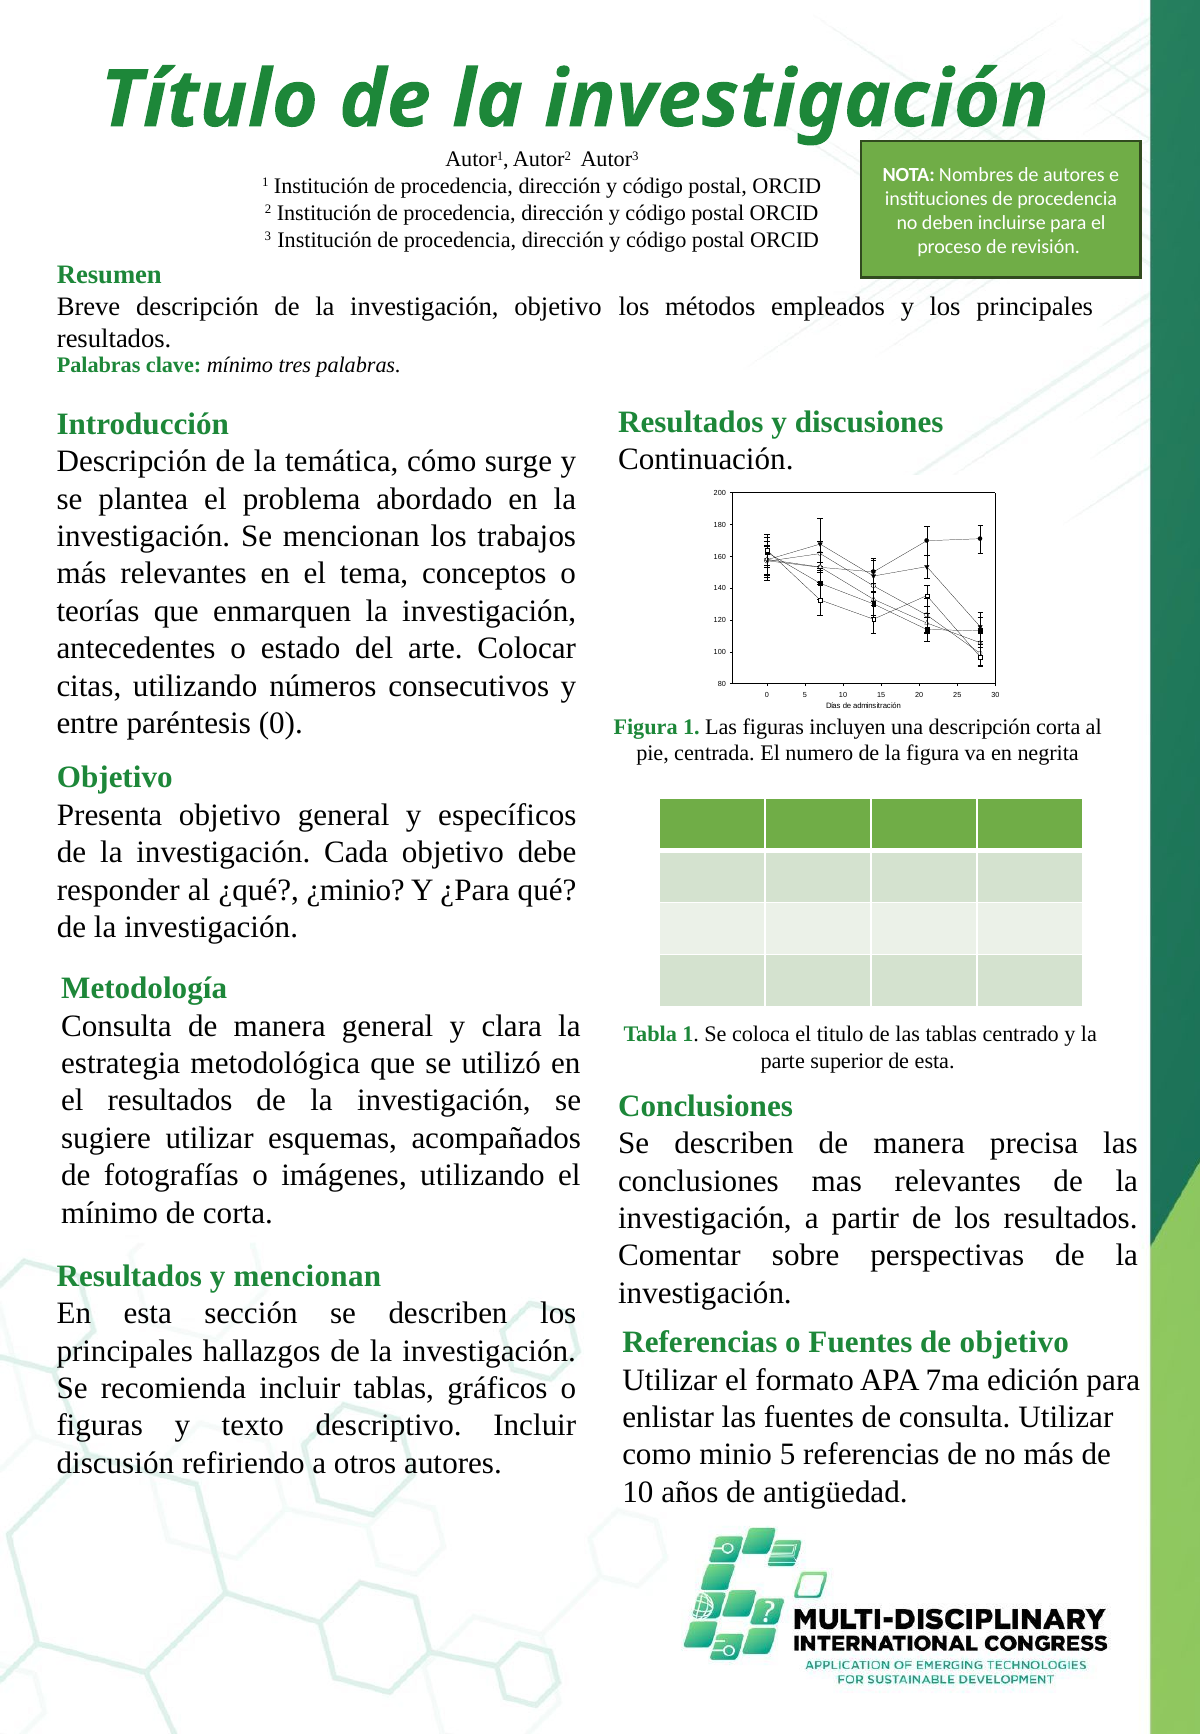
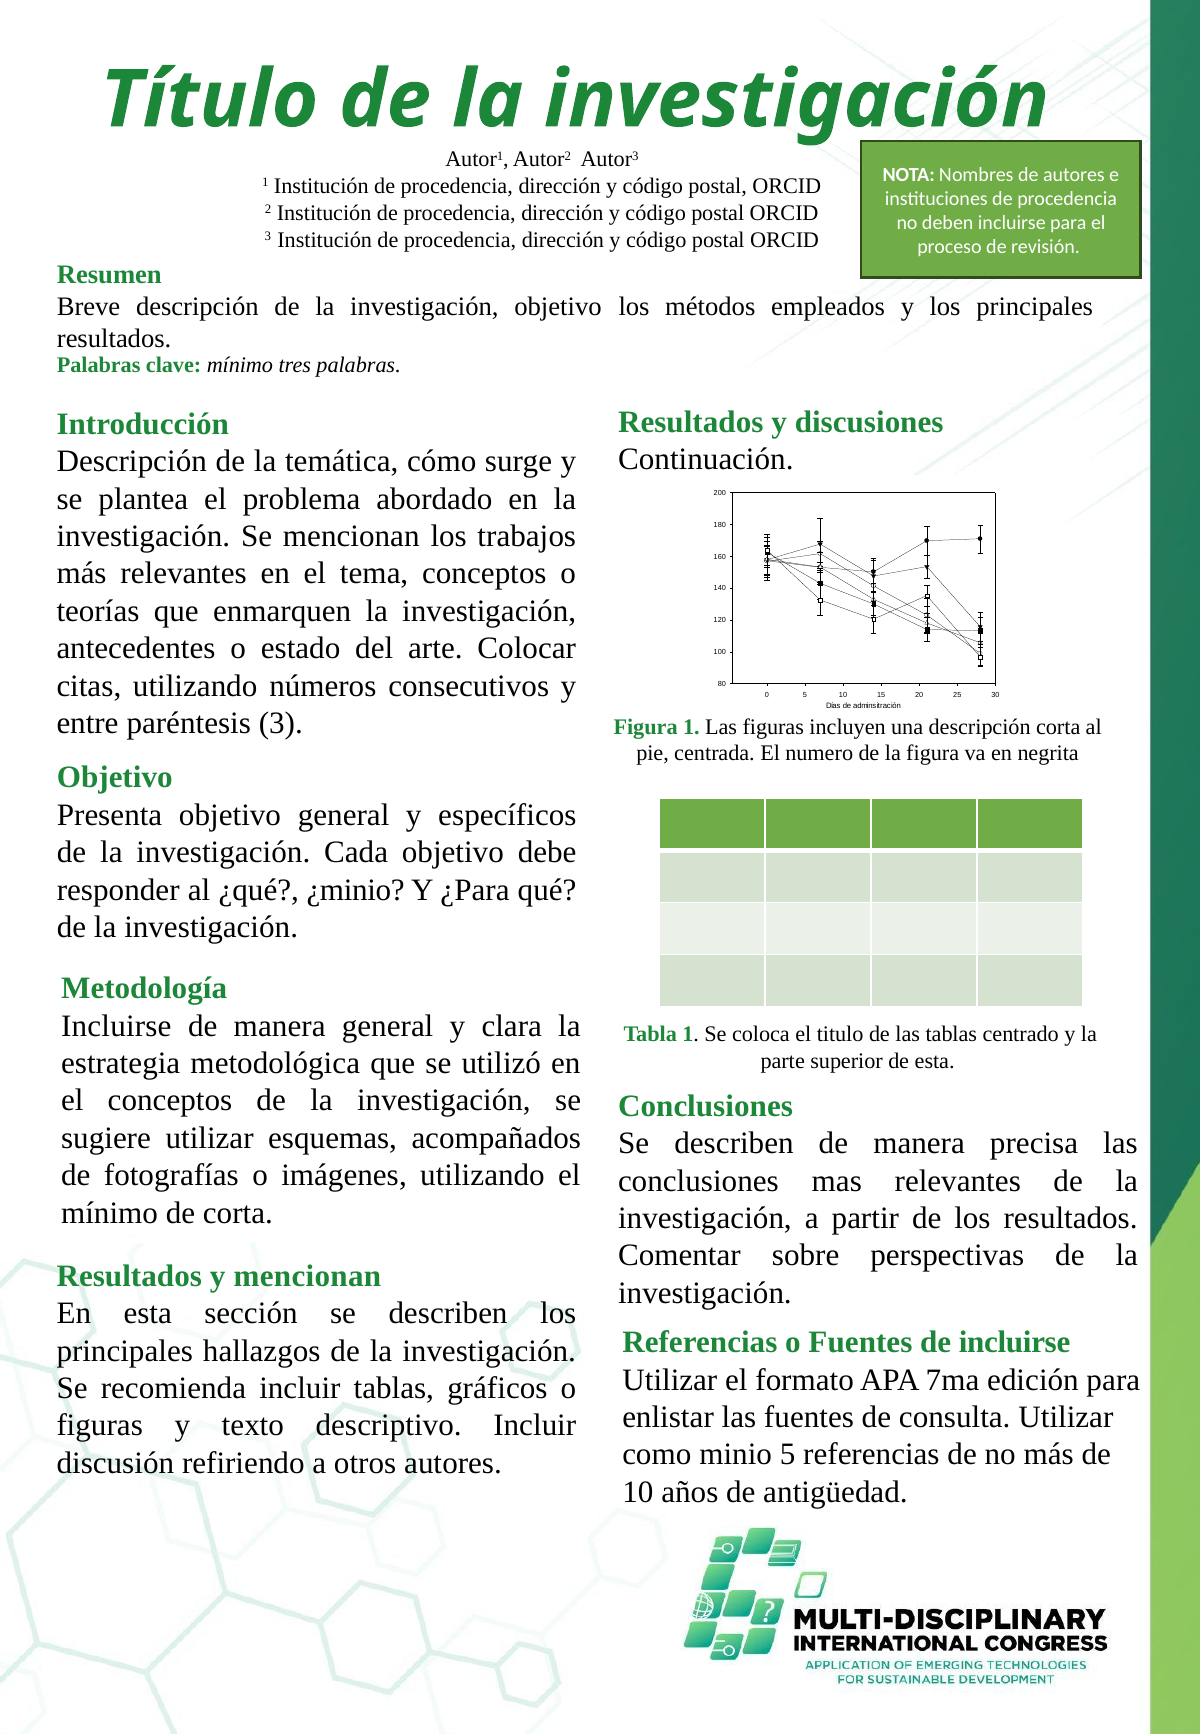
paréntesis 0: 0 -> 3
Consulta at (116, 1026): Consulta -> Incluirse
el resultados: resultados -> conceptos
de objetivo: objetivo -> incluirse
